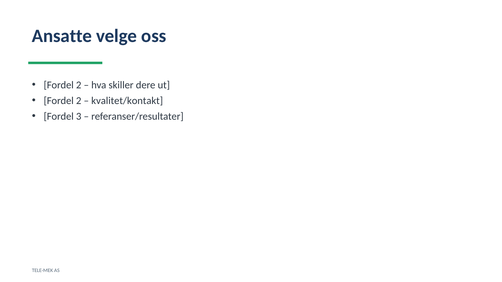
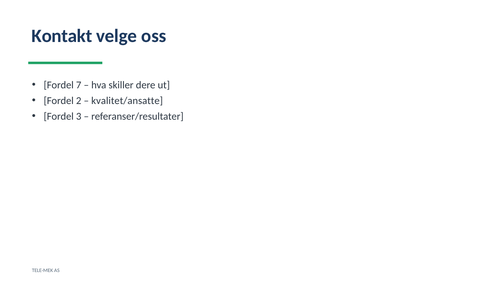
Ansatte: Ansatte -> Kontakt
2 at (79, 85): 2 -> 7
kvalitet/kontakt: kvalitet/kontakt -> kvalitet/ansatte
